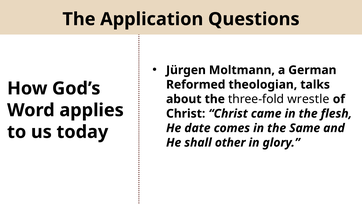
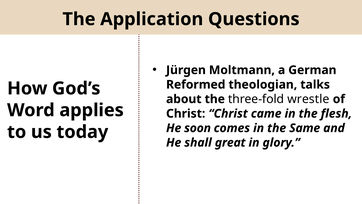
date: date -> soon
other: other -> great
